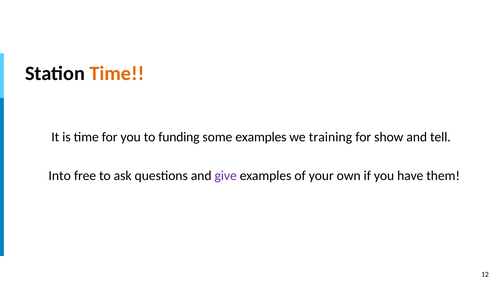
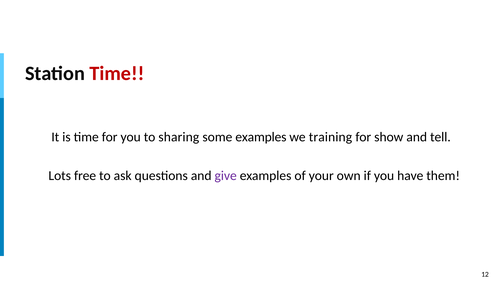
Time at (117, 73) colour: orange -> red
funding: funding -> sharing
Into: Into -> Lots
